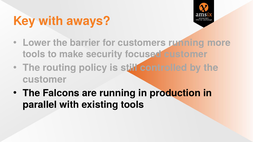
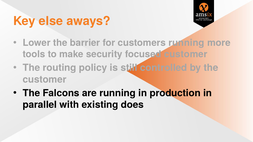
Key with: with -> else
existing tools: tools -> does
